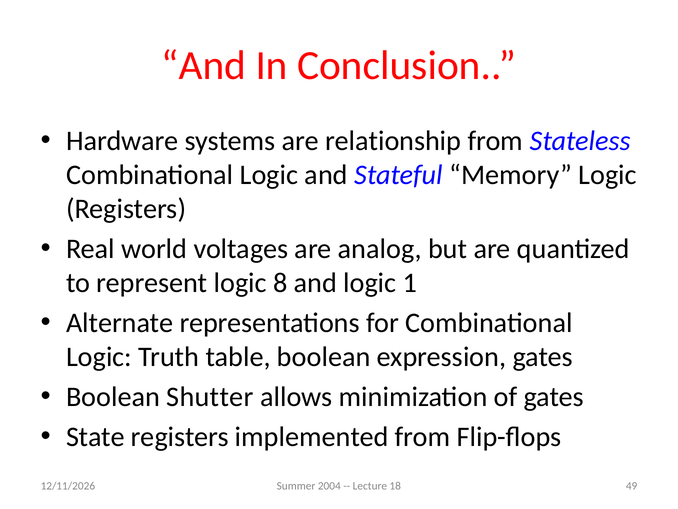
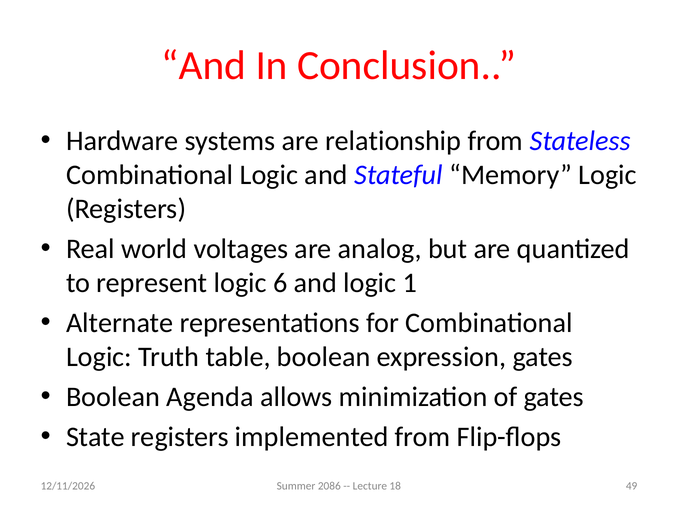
8: 8 -> 6
Shutter: Shutter -> Agenda
2004: 2004 -> 2086
